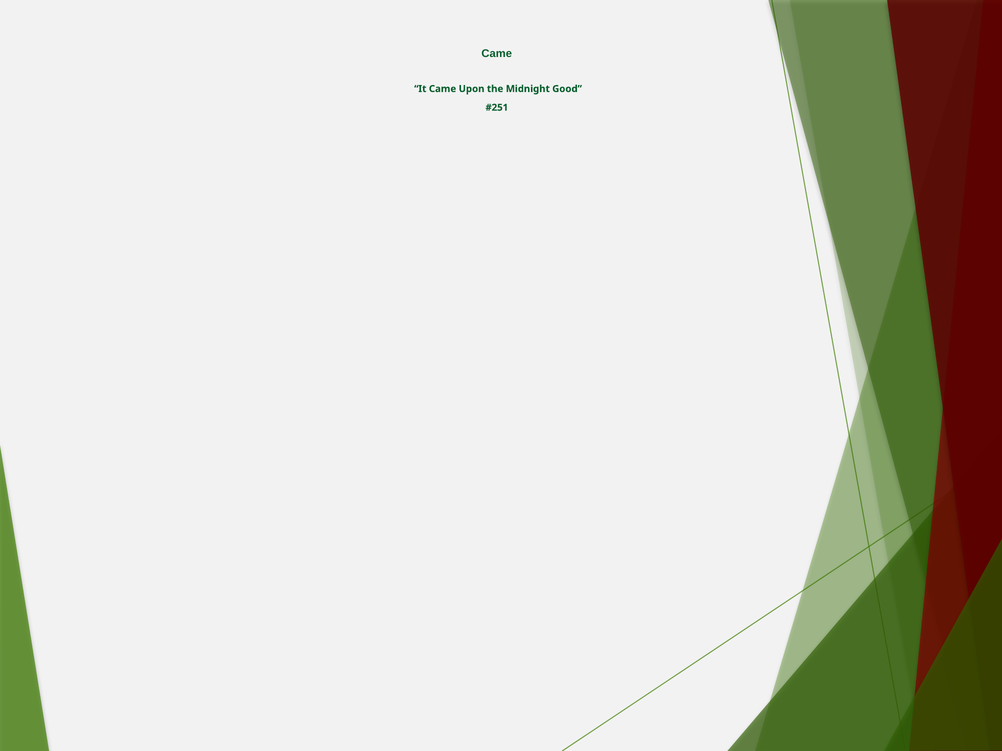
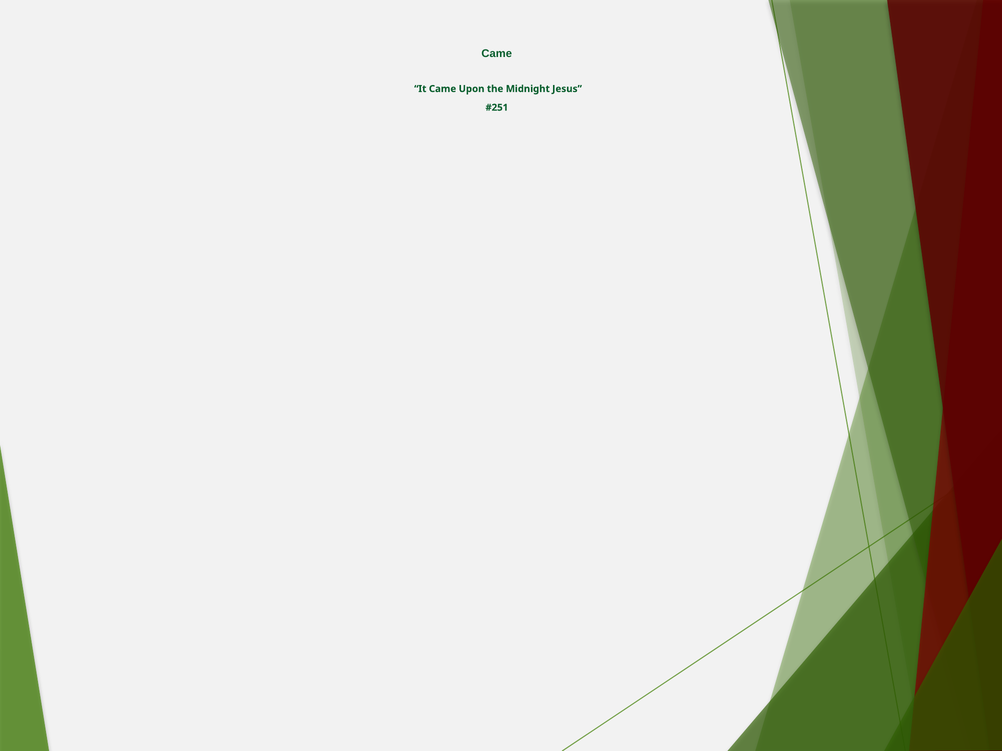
Good: Good -> Jesus
